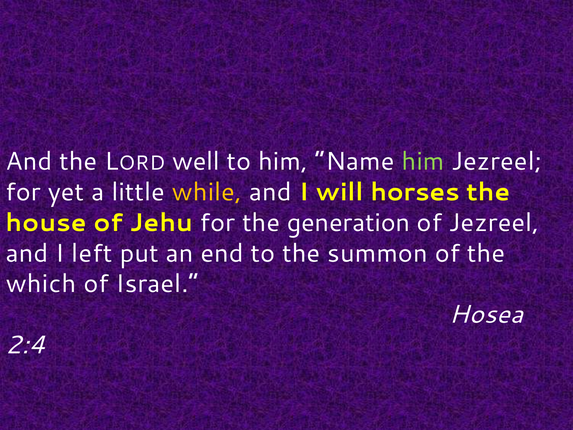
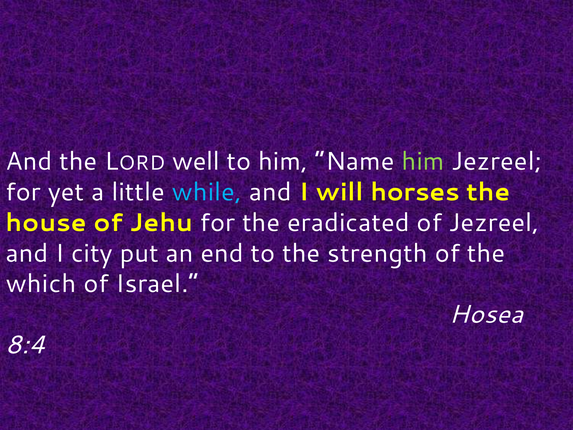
while colour: yellow -> light blue
generation: generation -> eradicated
left: left -> city
summon: summon -> strength
2:4: 2:4 -> 8:4
